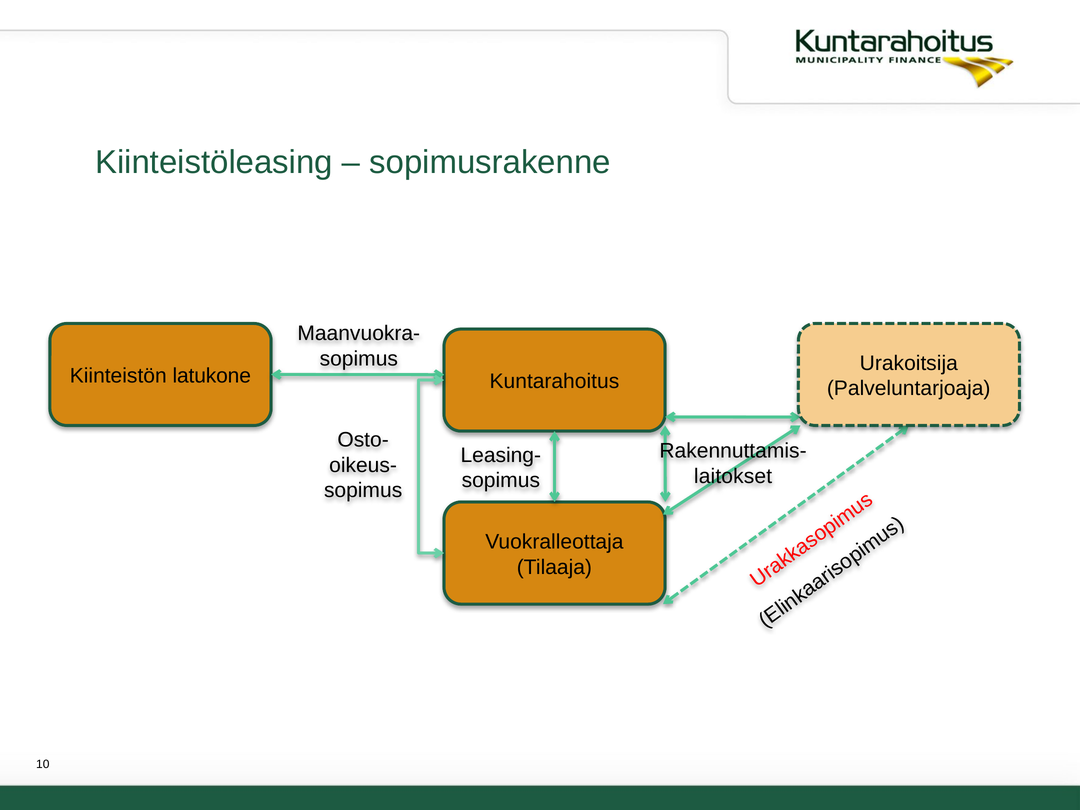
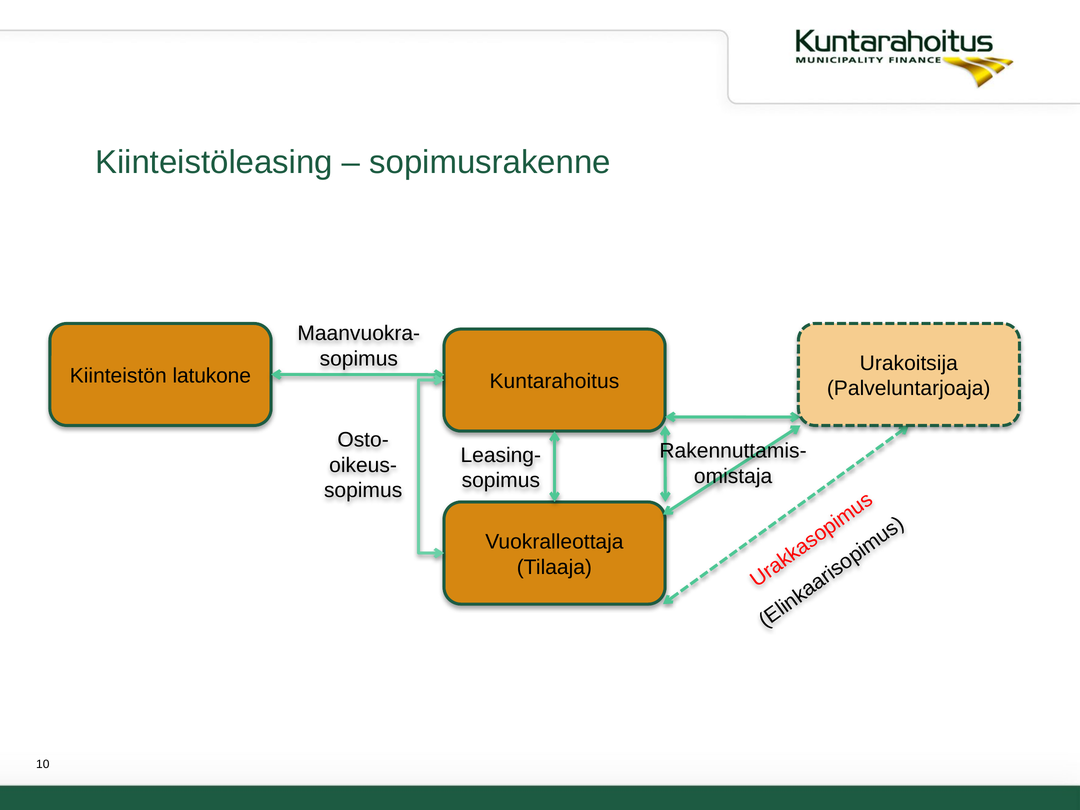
laitokset: laitokset -> omistaja
